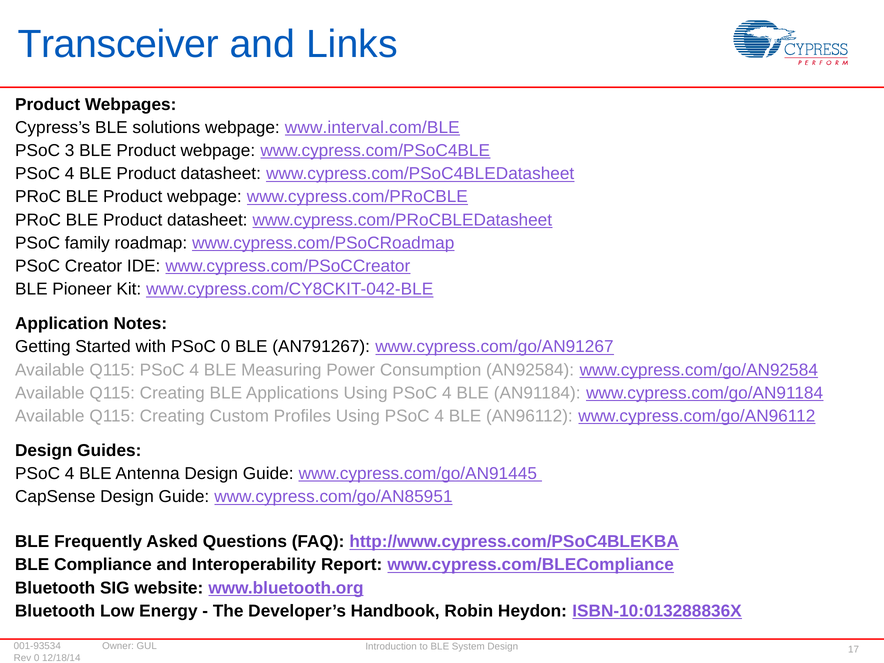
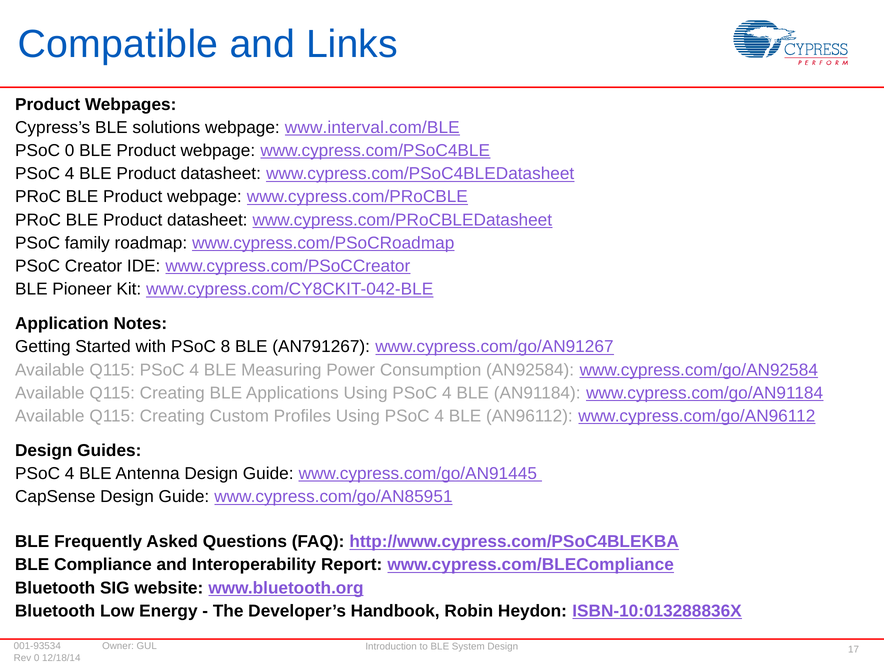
Transceiver: Transceiver -> Compatible
PSoC 3: 3 -> 0
PSoC 0: 0 -> 8
